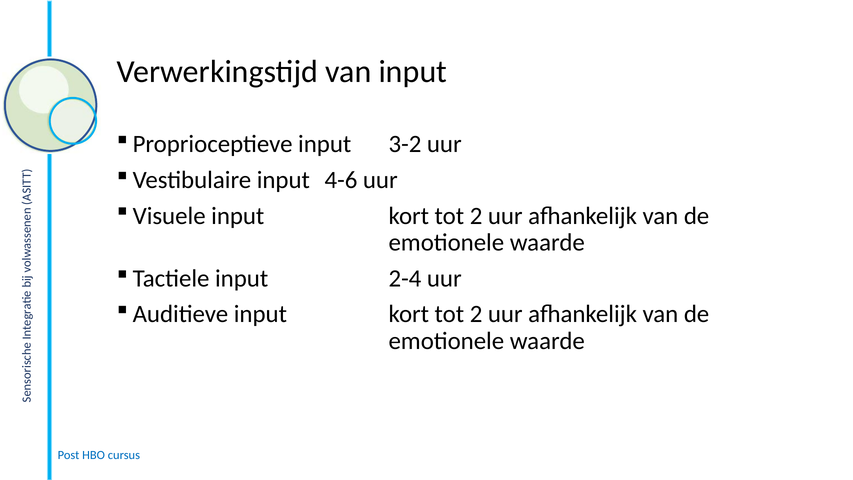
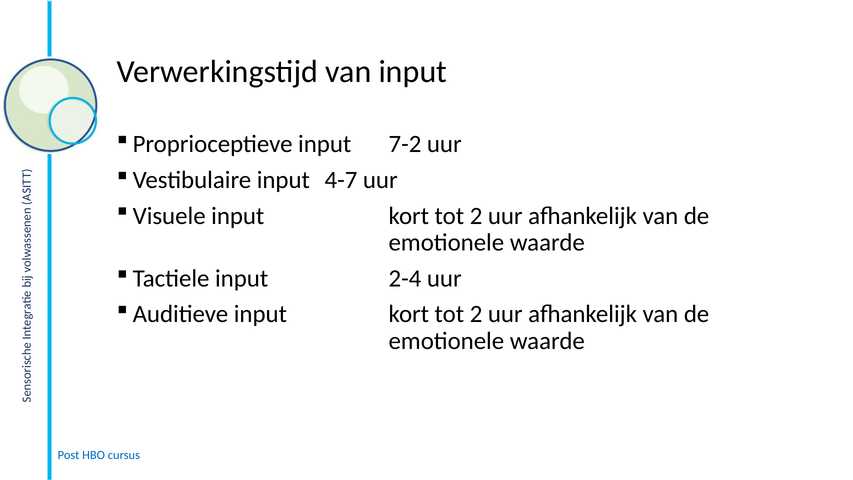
3-2: 3-2 -> 7-2
4-6: 4-6 -> 4-7
